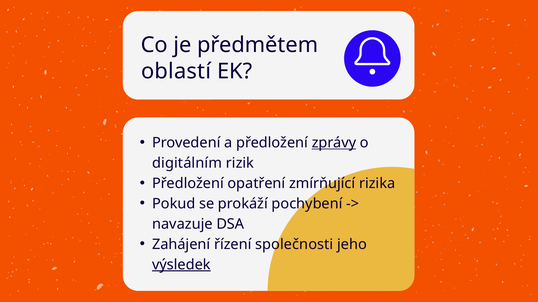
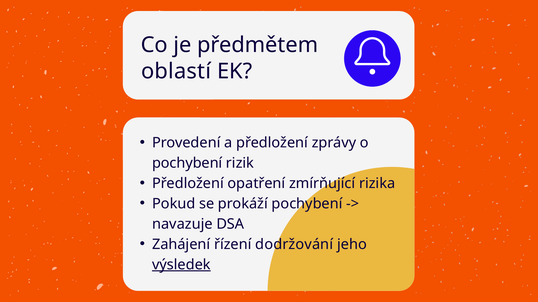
zprávy underline: present -> none
digitálním at (187, 163): digitálním -> pochybení
společnosti: společnosti -> dodržování
